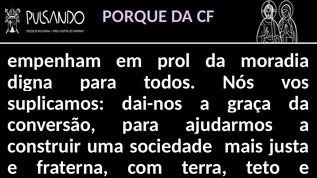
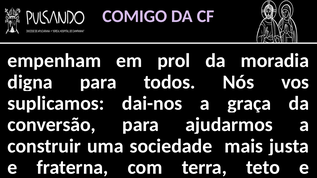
PORQUE: PORQUE -> COMIGO
